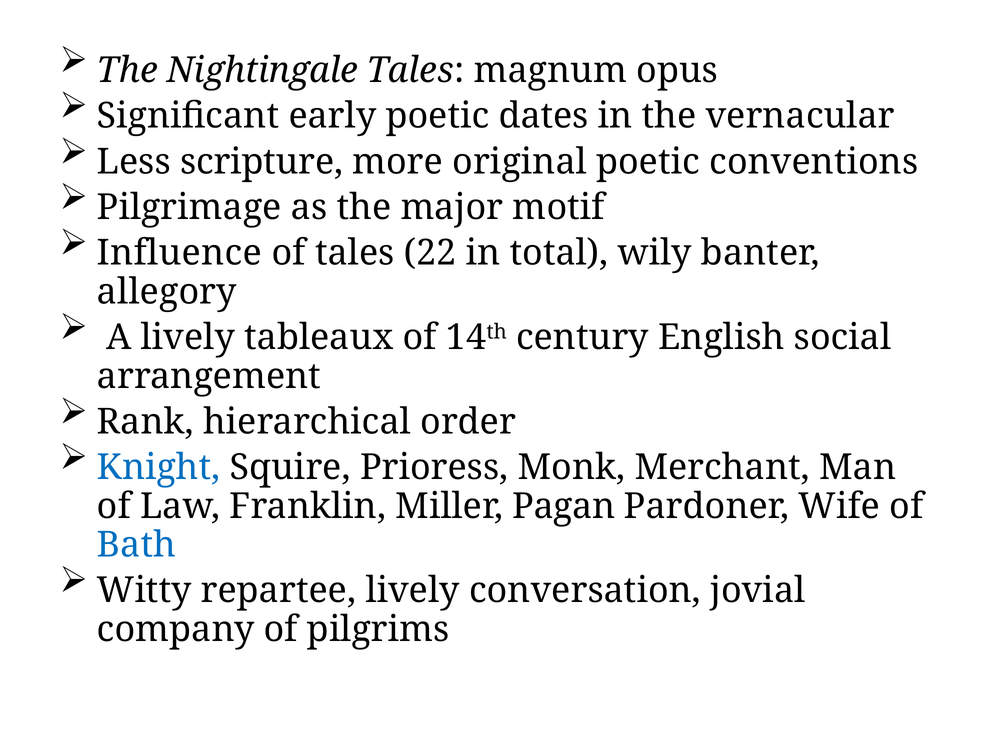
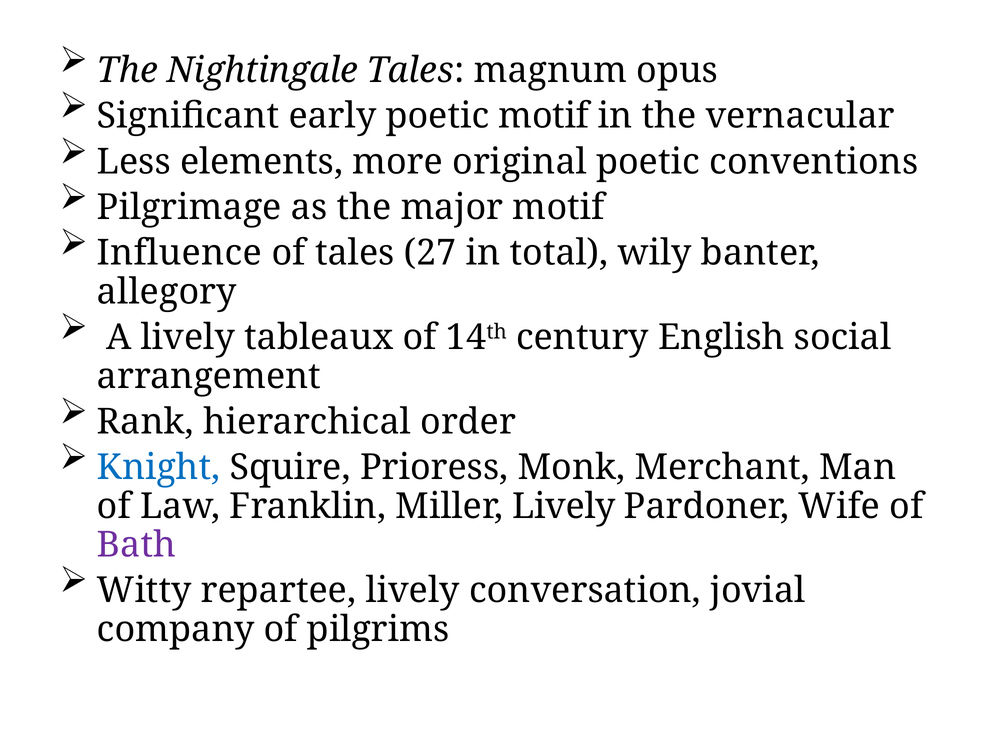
poetic dates: dates -> motif
scripture: scripture -> elements
22: 22 -> 27
Miller Pagan: Pagan -> Lively
Bath colour: blue -> purple
